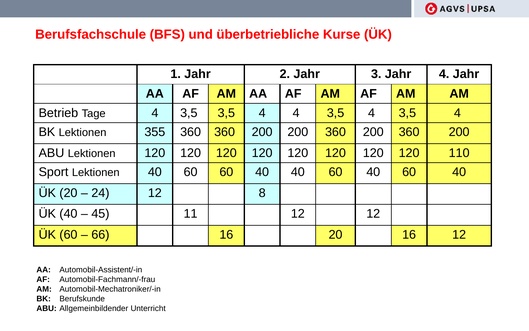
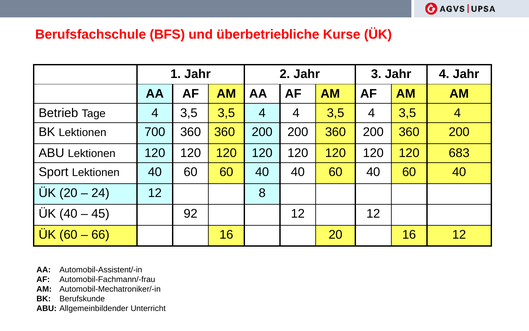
355: 355 -> 700
110: 110 -> 683
11: 11 -> 92
